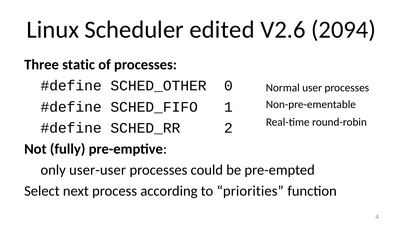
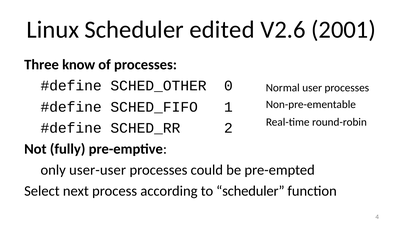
2094: 2094 -> 2001
static: static -> know
to priorities: priorities -> scheduler
